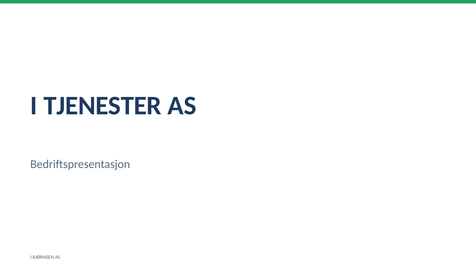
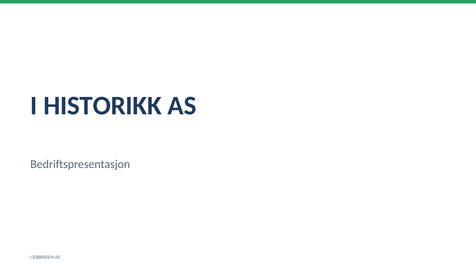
TJENESTER: TJENESTER -> HISTORIKK
